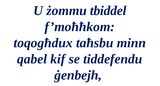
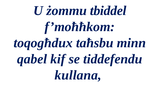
ġenbejh: ġenbejh -> kullana
